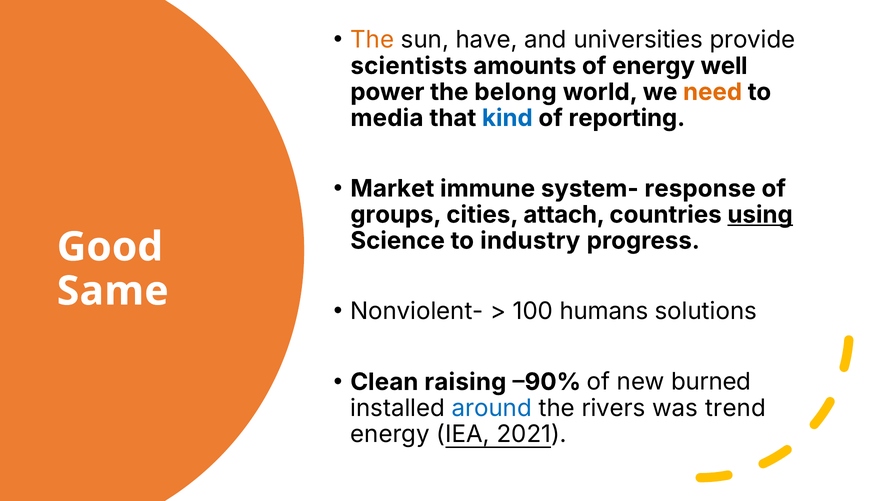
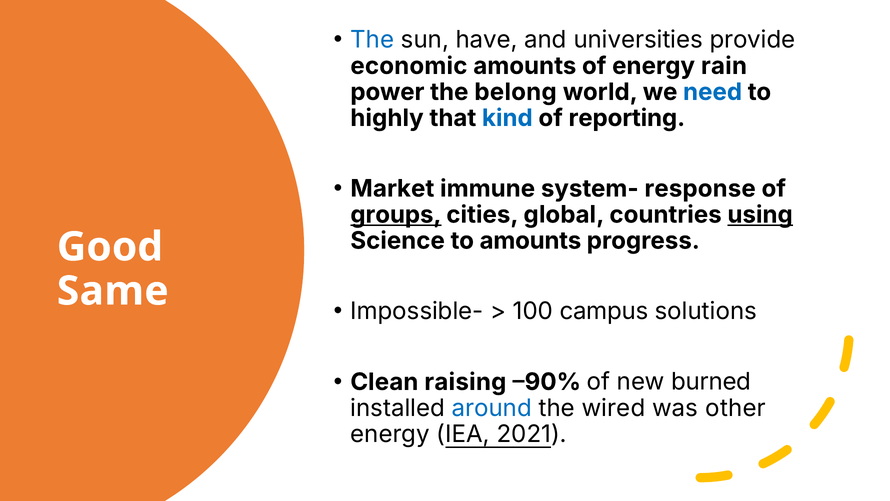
The at (372, 40) colour: orange -> blue
scientists: scientists -> economic
well: well -> rain
need colour: orange -> blue
media: media -> highly
groups underline: none -> present
attach: attach -> global
to industry: industry -> amounts
Nonviolent-: Nonviolent- -> Impossible-
humans: humans -> campus
rivers: rivers -> wired
trend: trend -> other
